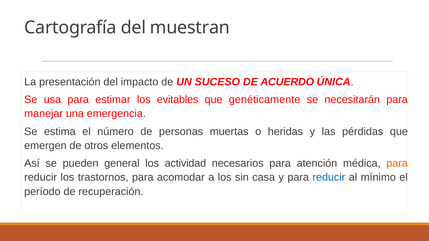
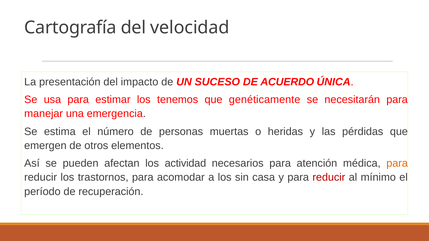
muestran: muestran -> velocidad
evitables: evitables -> tenemos
general: general -> afectan
reducir at (329, 178) colour: blue -> red
